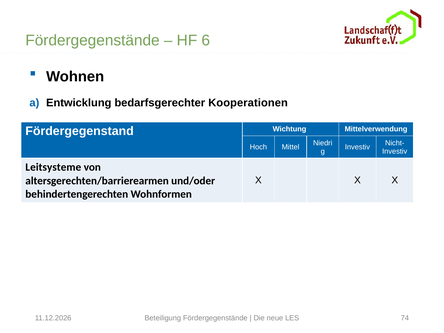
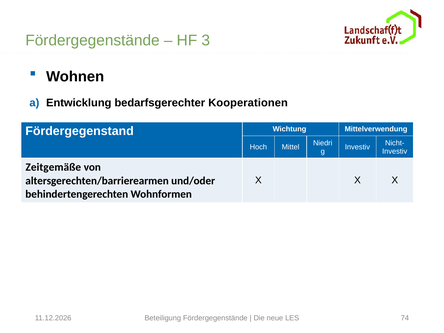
6: 6 -> 3
Leitsysteme: Leitsysteme -> Zeitgemäße
